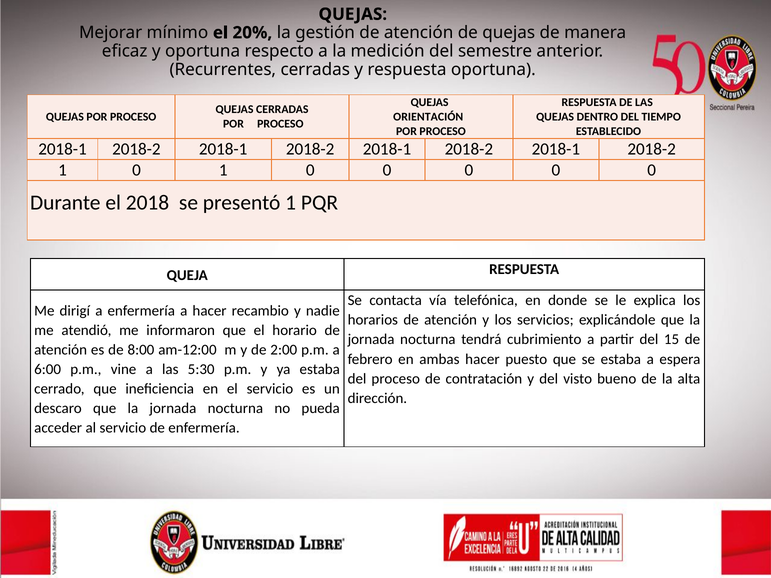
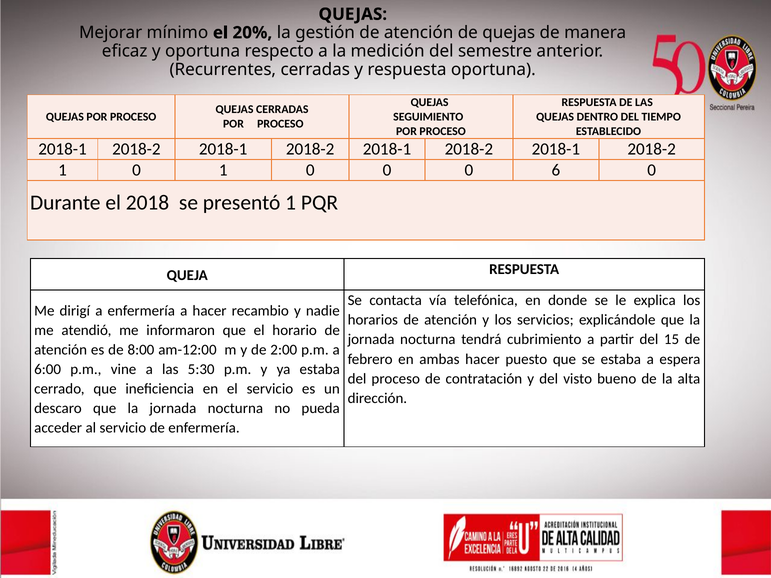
ORIENTACIÓN: ORIENTACIÓN -> SEGUIMIENTO
0 at (556, 170): 0 -> 6
